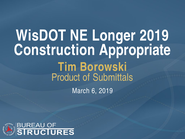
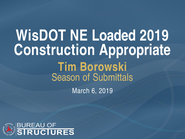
Longer: Longer -> Loaded
Product: Product -> Season
